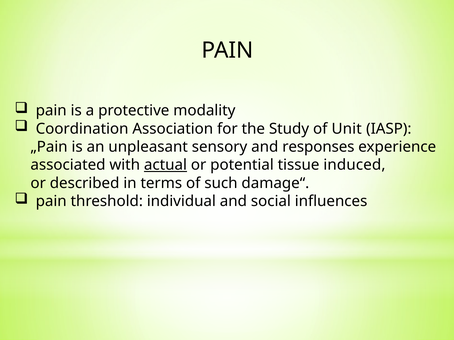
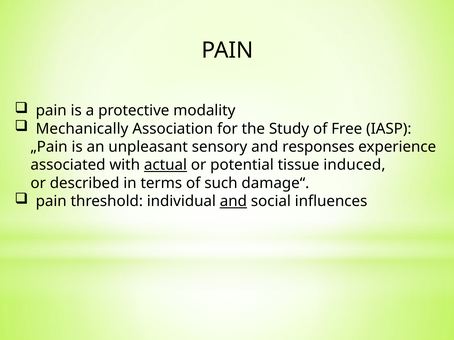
Coordination: Coordination -> Mechanically
Unit: Unit -> Free
and at (233, 202) underline: none -> present
